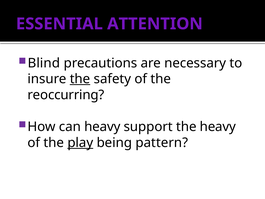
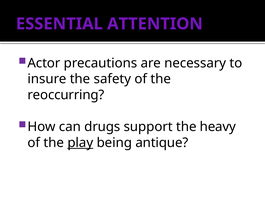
Blind: Blind -> Actor
the at (80, 79) underline: present -> none
can heavy: heavy -> drugs
pattern: pattern -> antique
